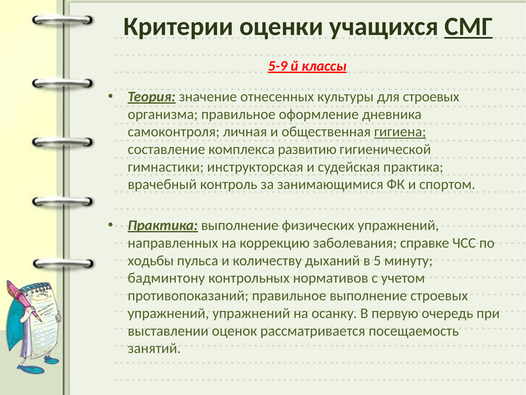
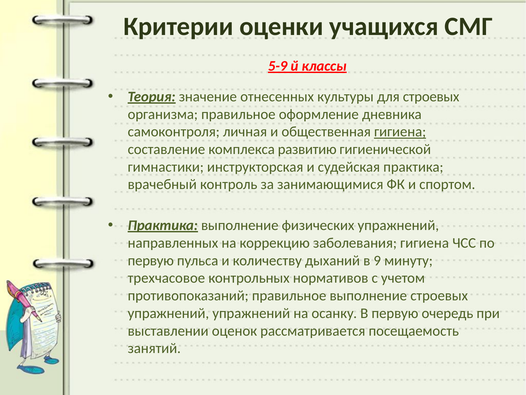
СМГ underline: present -> none
заболевания справке: справке -> гигиена
ходьбы at (151, 260): ходьбы -> первую
5: 5 -> 9
бадминтону: бадминтону -> трехчасовое
